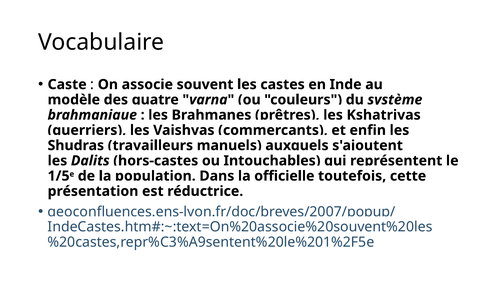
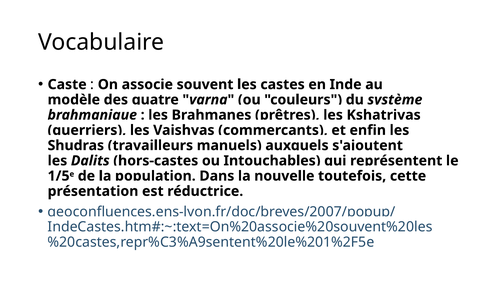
officielle: officielle -> nouvelle
